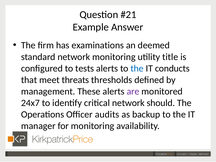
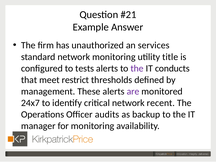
examinations: examinations -> unauthorized
deemed: deemed -> services
the at (137, 68) colour: blue -> purple
threats: threats -> restrict
should: should -> recent
